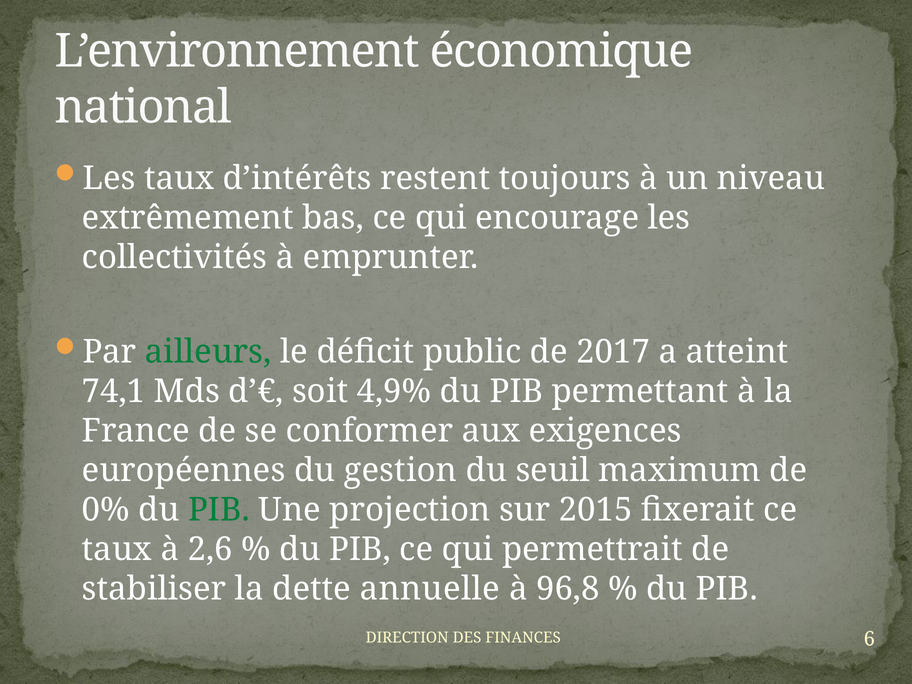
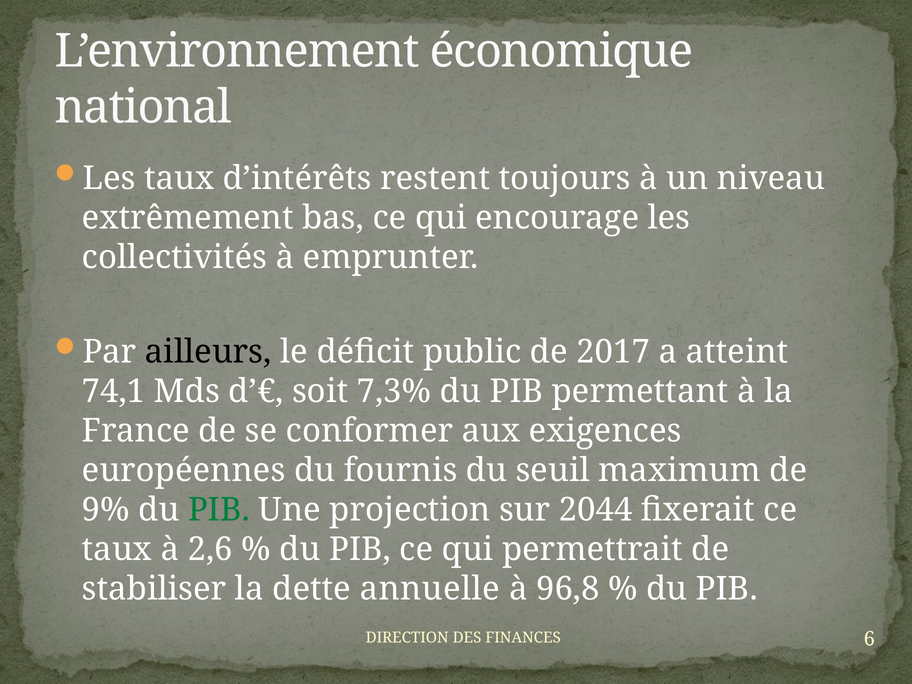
ailleurs colour: green -> black
4,9%: 4,9% -> 7,3%
gestion: gestion -> fournis
0%: 0% -> 9%
2015: 2015 -> 2044
